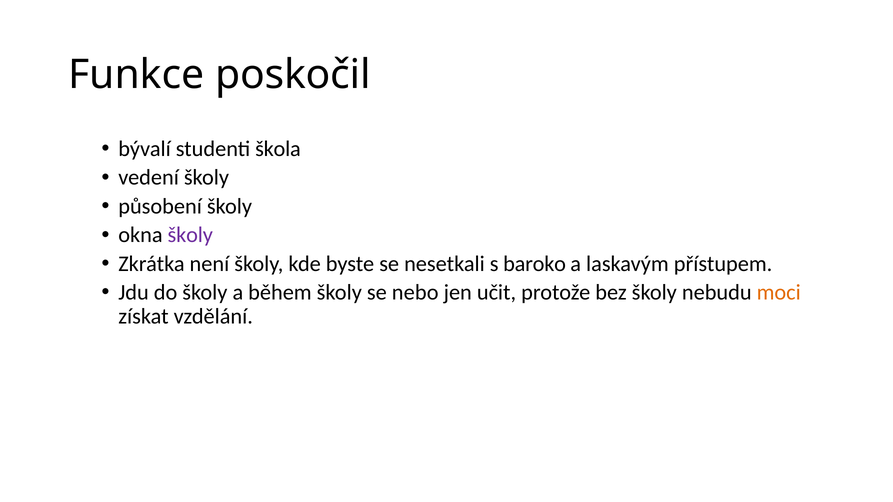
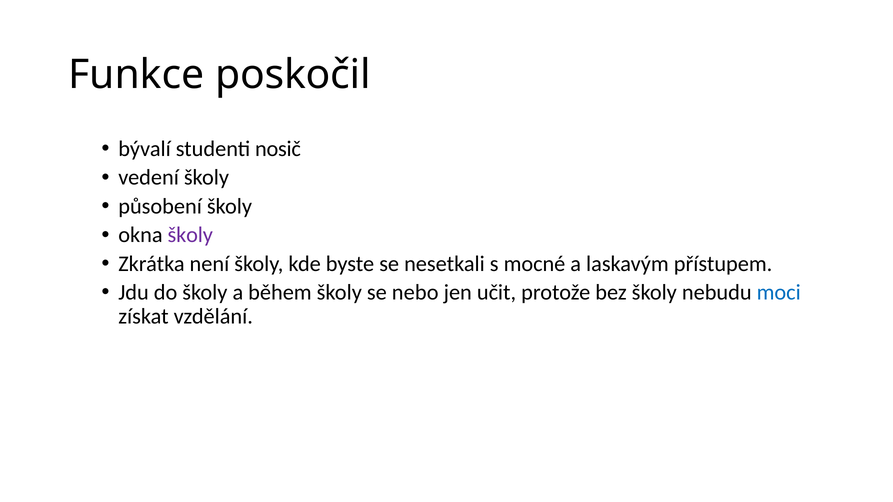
škola: škola -> nosič
baroko: baroko -> mocné
moci colour: orange -> blue
